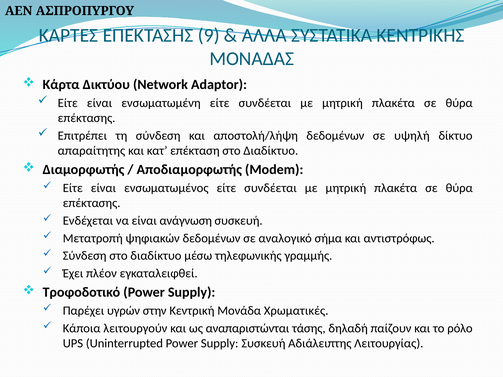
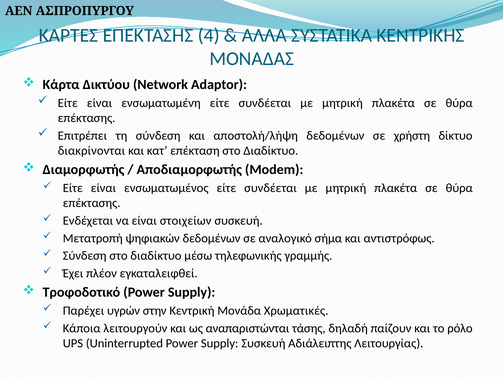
9: 9 -> 4
υψηλή: υψηλή -> χρήστη
απαραίτητης: απαραίτητης -> διακρίνονται
ανάγνωση: ανάγνωση -> στοιχείων
